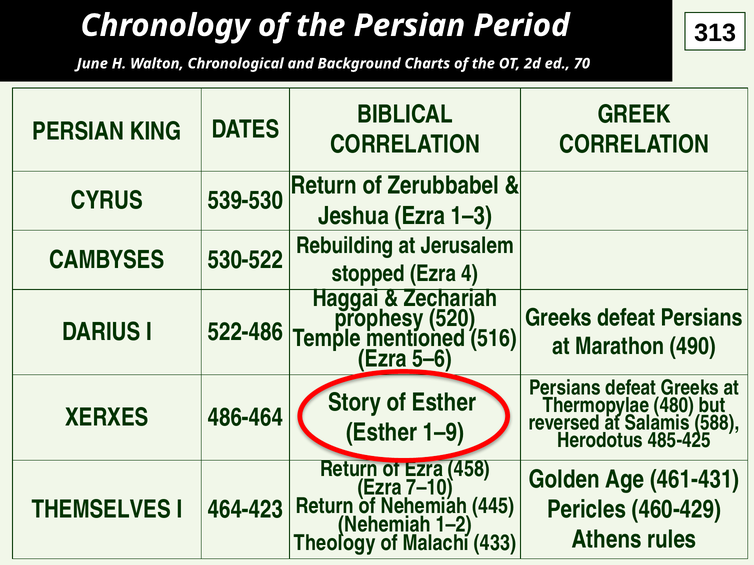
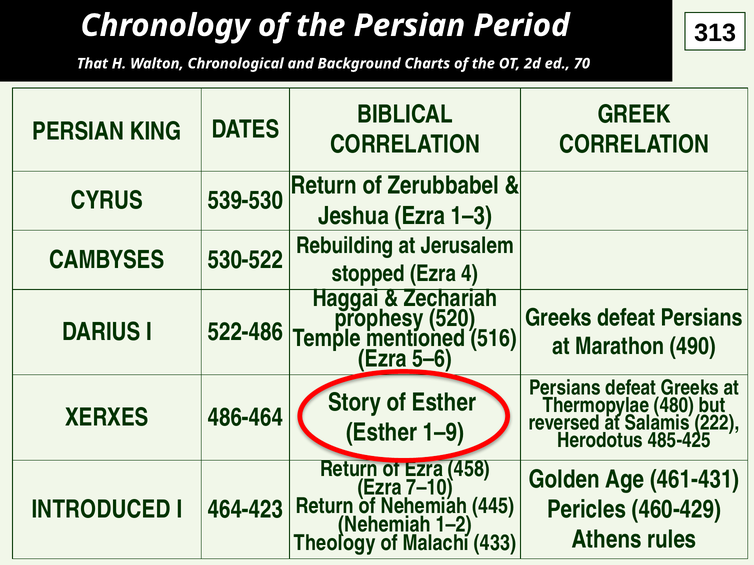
June: June -> That
588: 588 -> 222
THEMSELVES: THEMSELVES -> INTRODUCED
